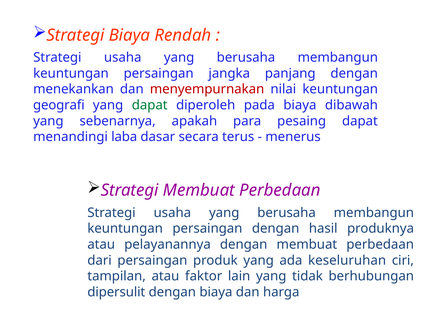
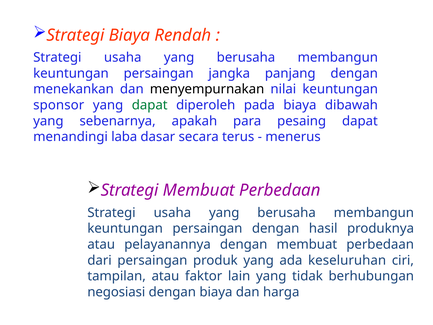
menyempurnakan colour: red -> black
geografi: geografi -> sponsor
dipersulit: dipersulit -> negosiasi
